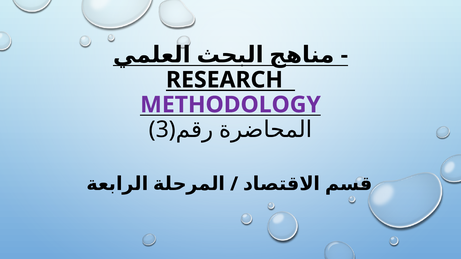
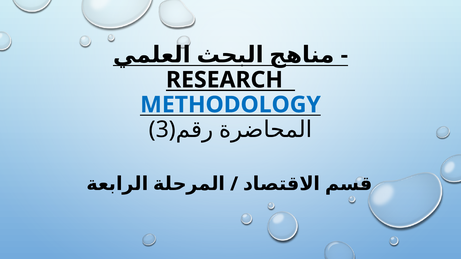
METHODOLOGY colour: purple -> blue
